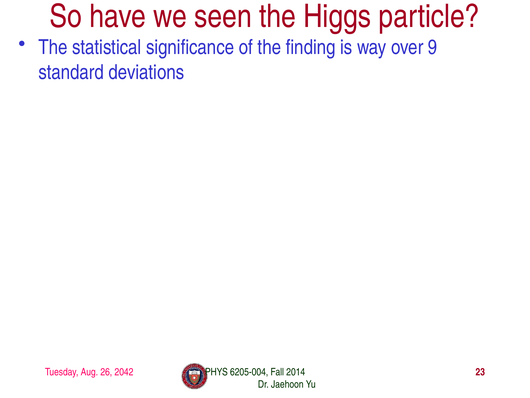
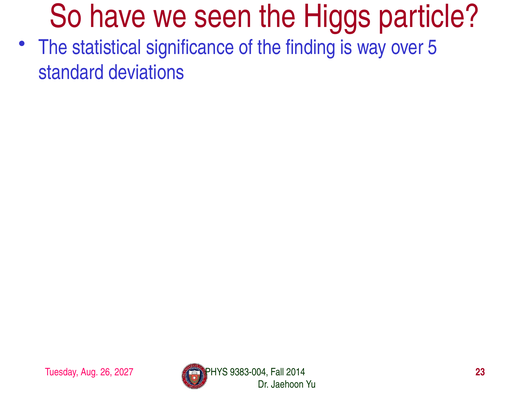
9: 9 -> 5
6205-004: 6205-004 -> 9383-004
2042: 2042 -> 2027
